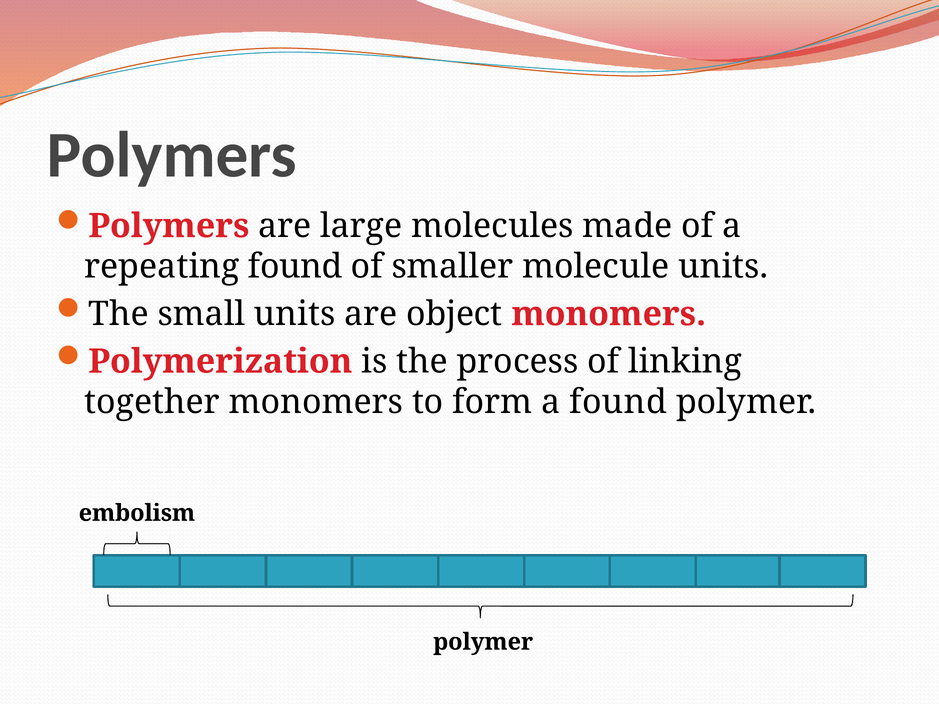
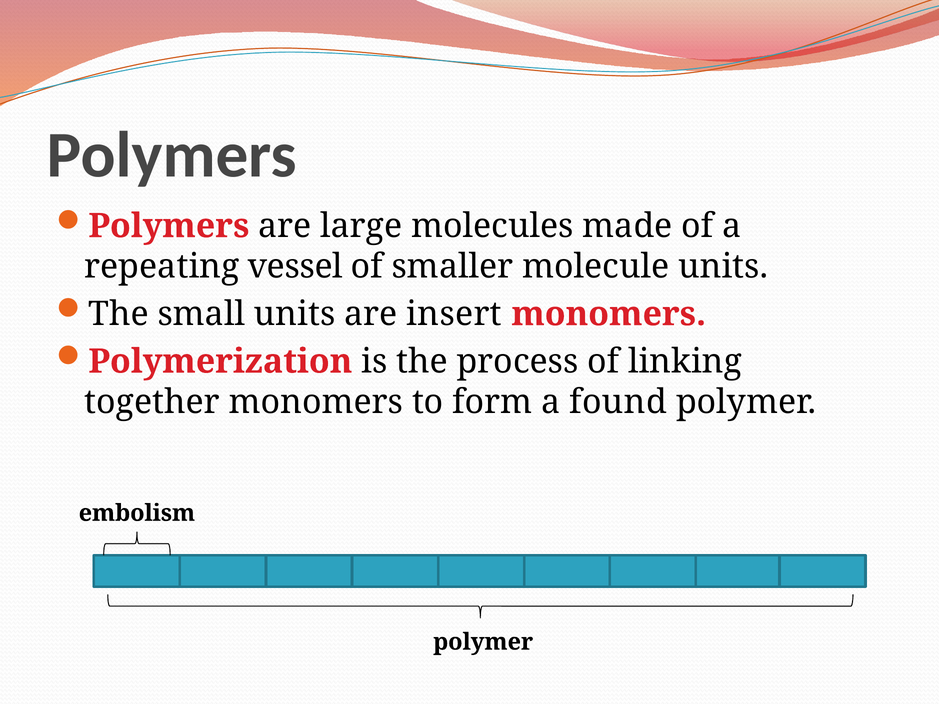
repeating found: found -> vessel
object: object -> insert
